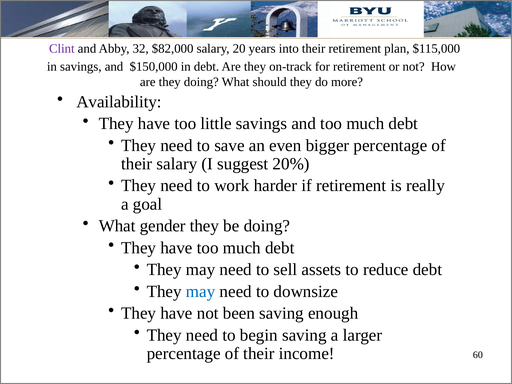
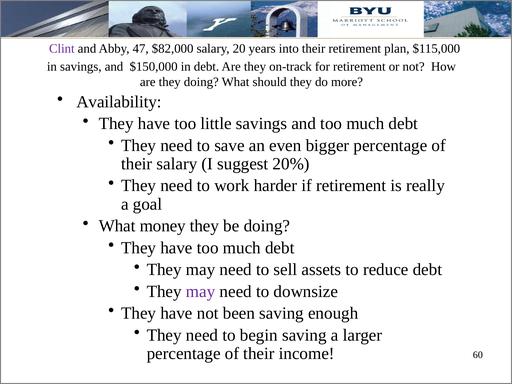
32: 32 -> 47
gender: gender -> money
may at (201, 291) colour: blue -> purple
